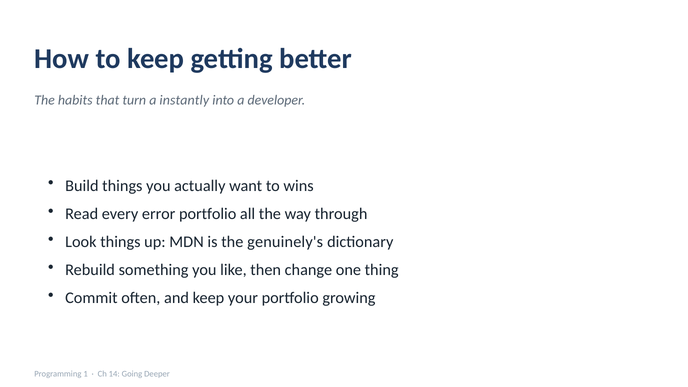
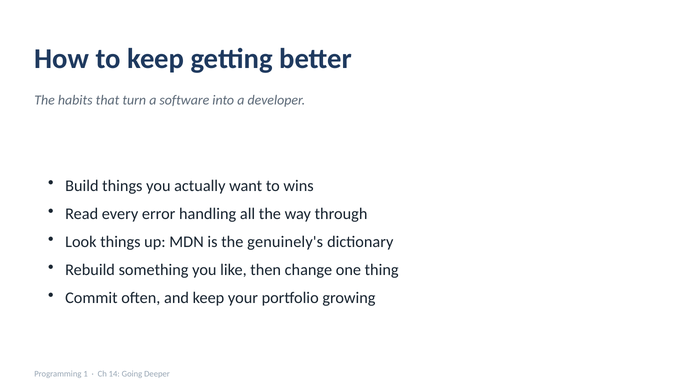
instantly: instantly -> software
error portfolio: portfolio -> handling
